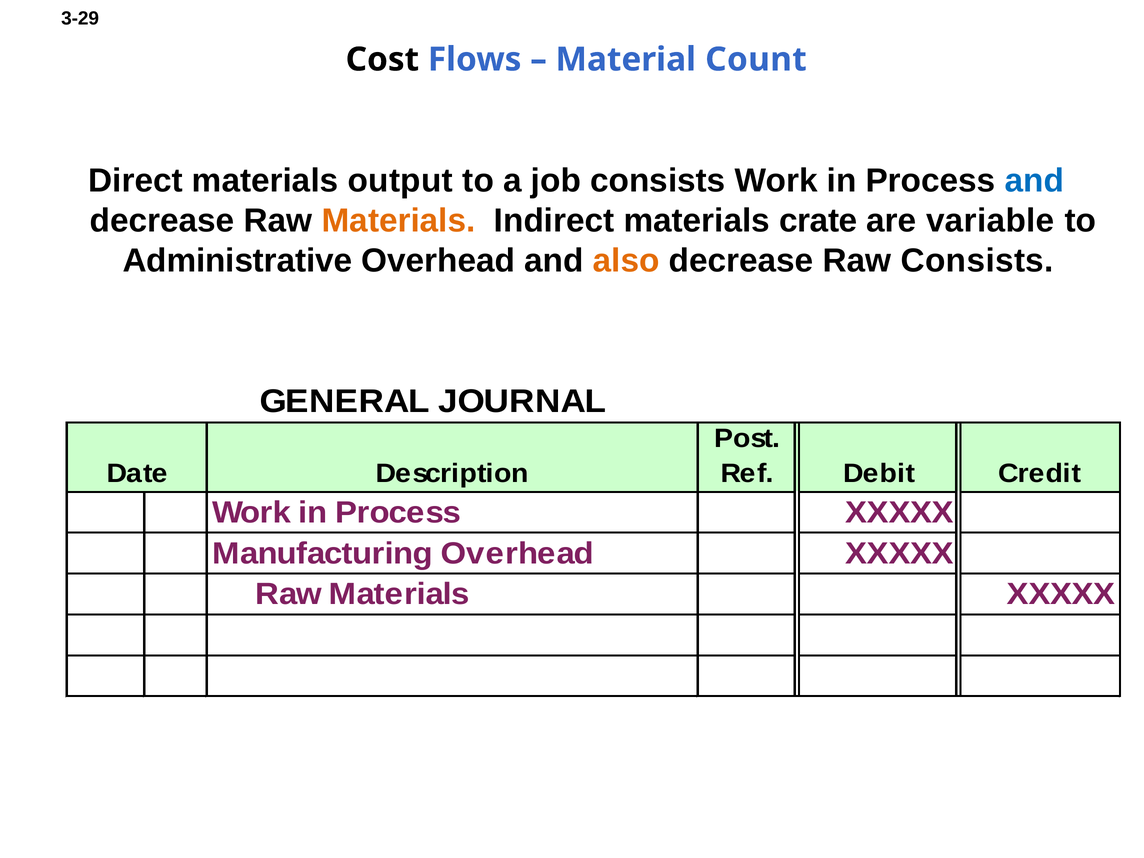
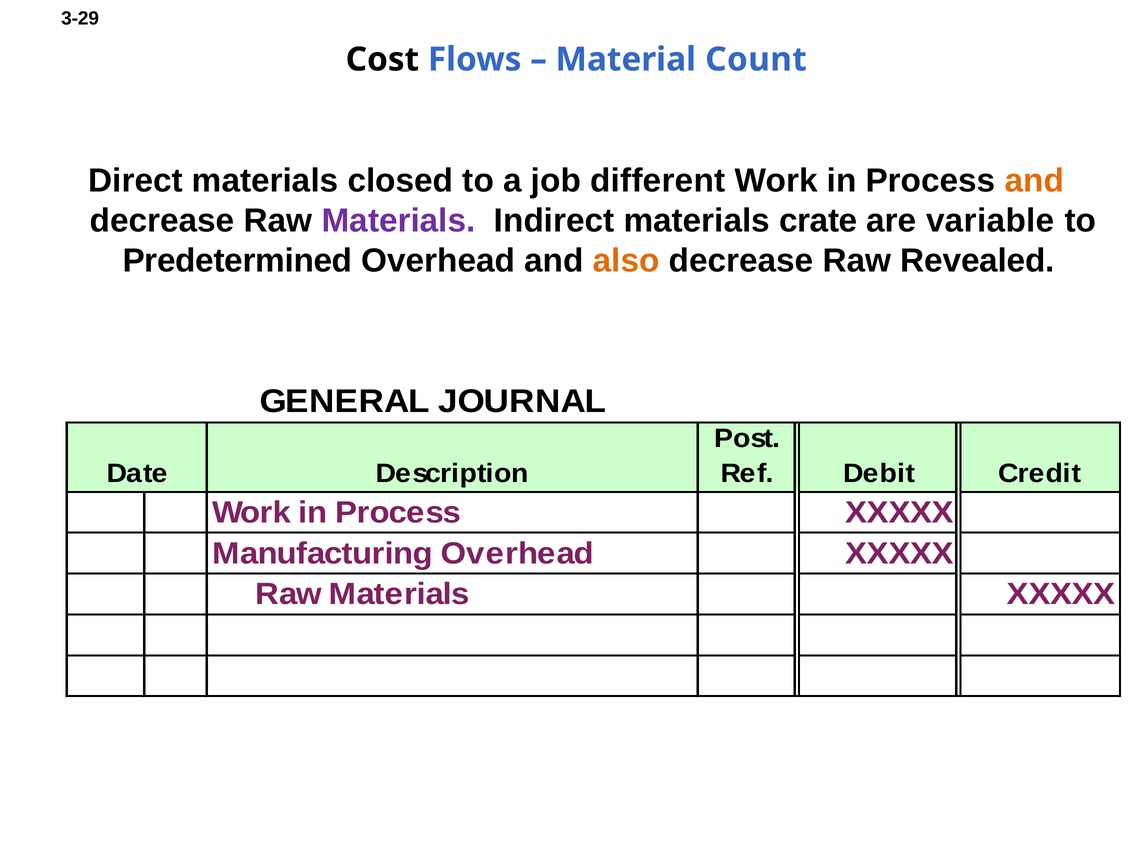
output: output -> closed
job consists: consists -> different
and at (1034, 181) colour: blue -> orange
Materials at (399, 221) colour: orange -> purple
Administrative: Administrative -> Predetermined
Raw Consists: Consists -> Revealed
